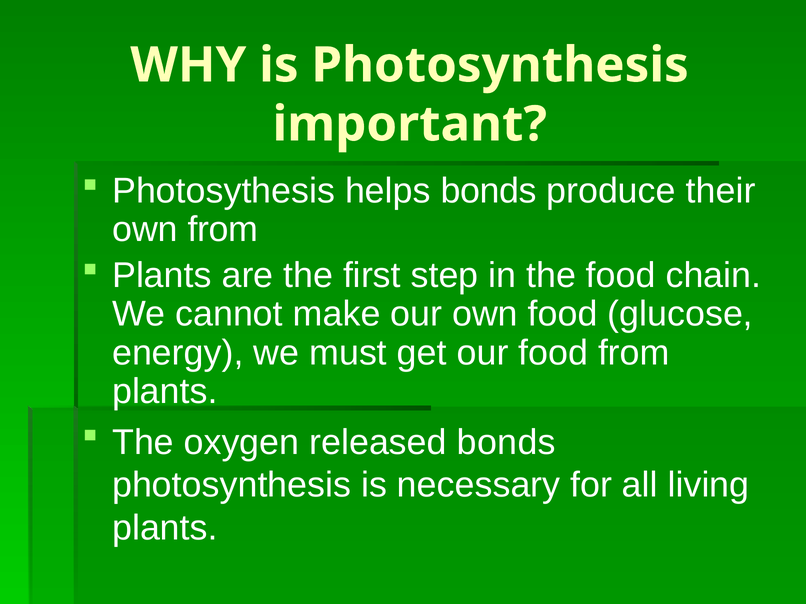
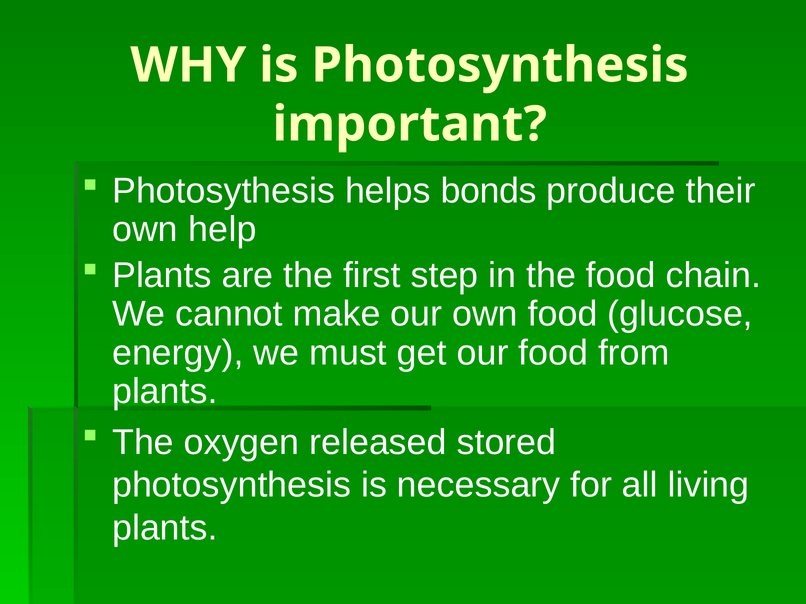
own from: from -> help
released bonds: bonds -> stored
